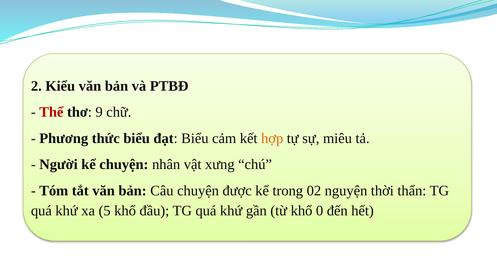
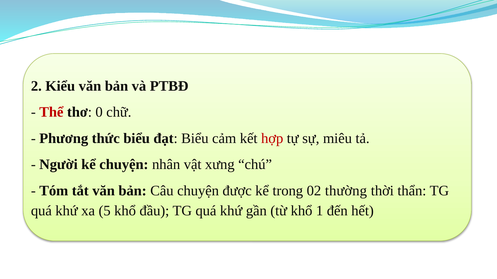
9: 9 -> 0
hợp colour: orange -> red
nguyện: nguyện -> thường
0: 0 -> 1
